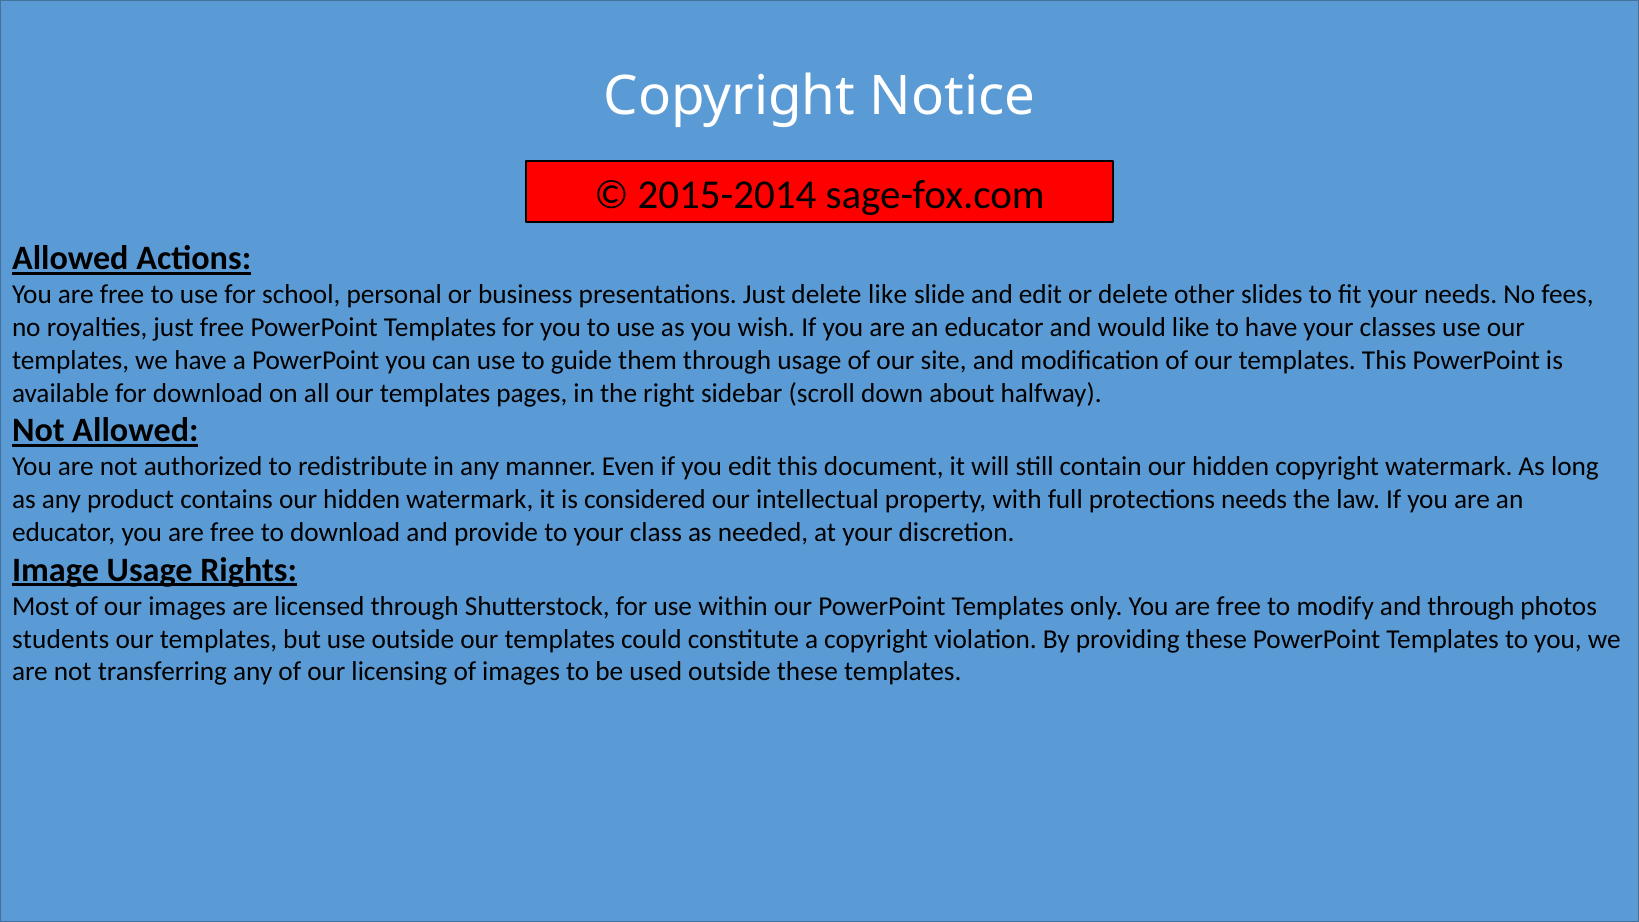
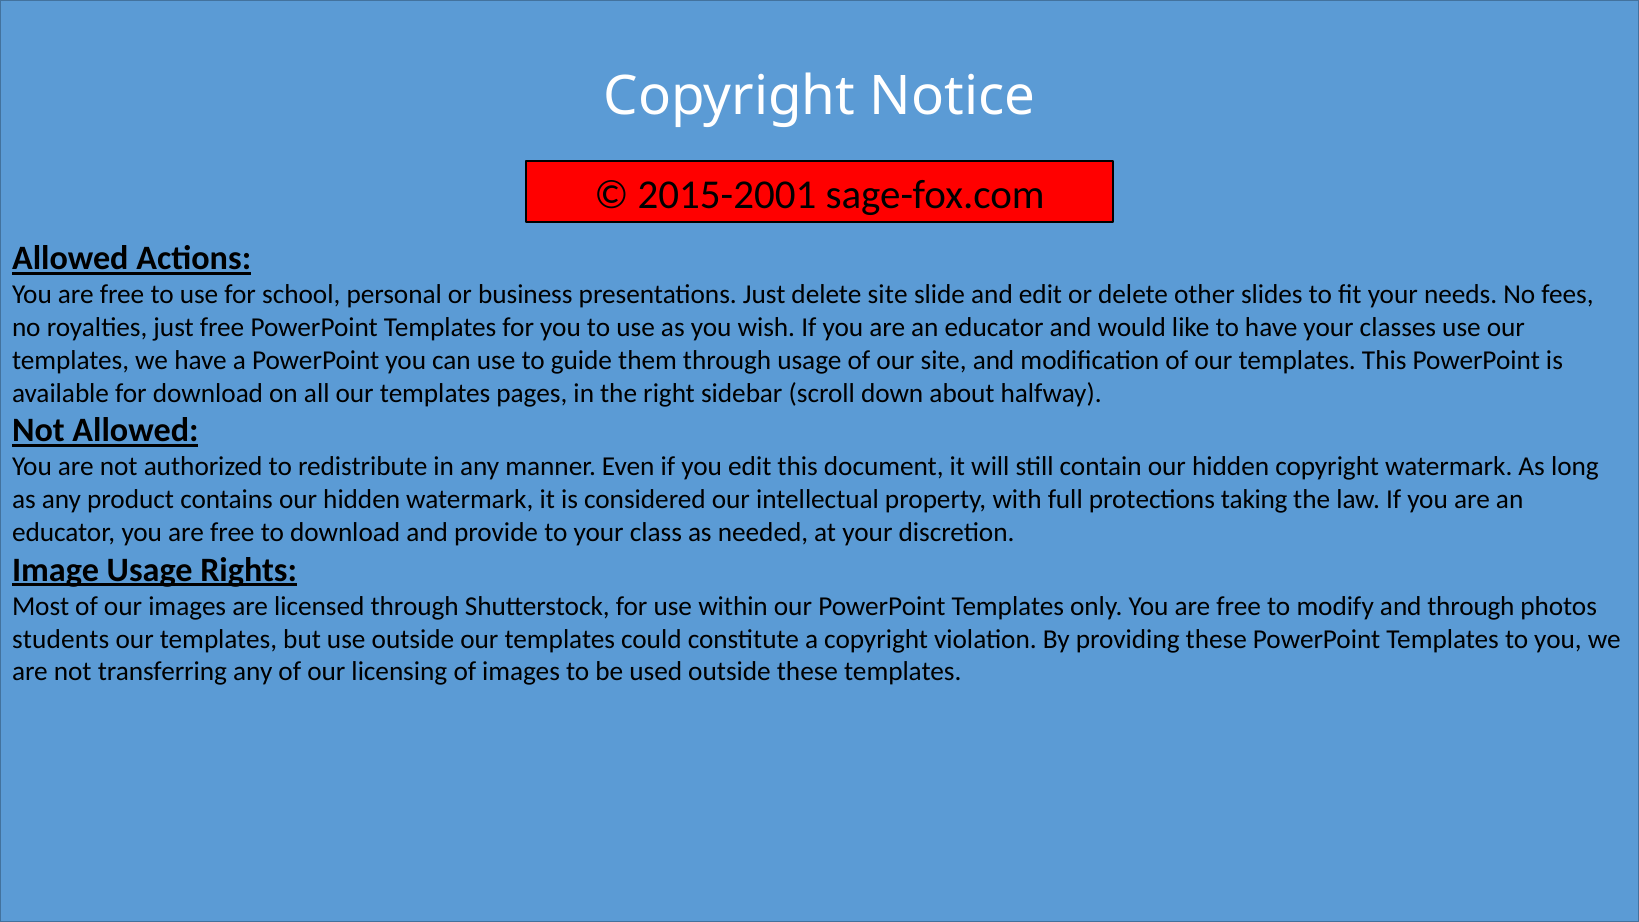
2015-2014: 2015-2014 -> 2015-2001
delete like: like -> site
protections needs: needs -> taking
